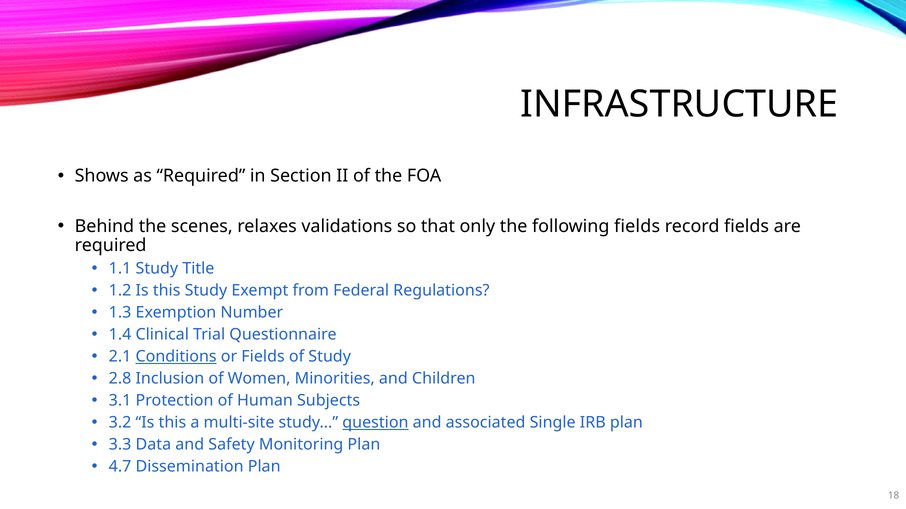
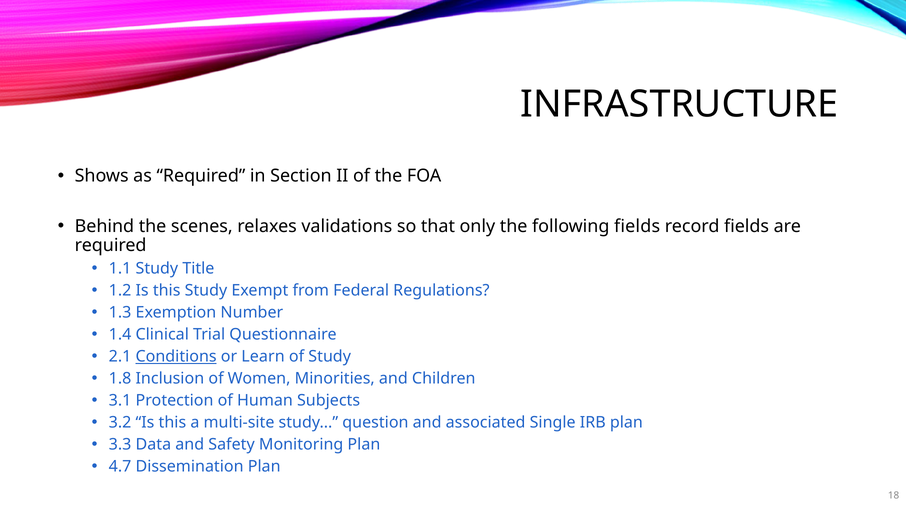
or Fields: Fields -> Learn
2.8: 2.8 -> 1.8
question underline: present -> none
